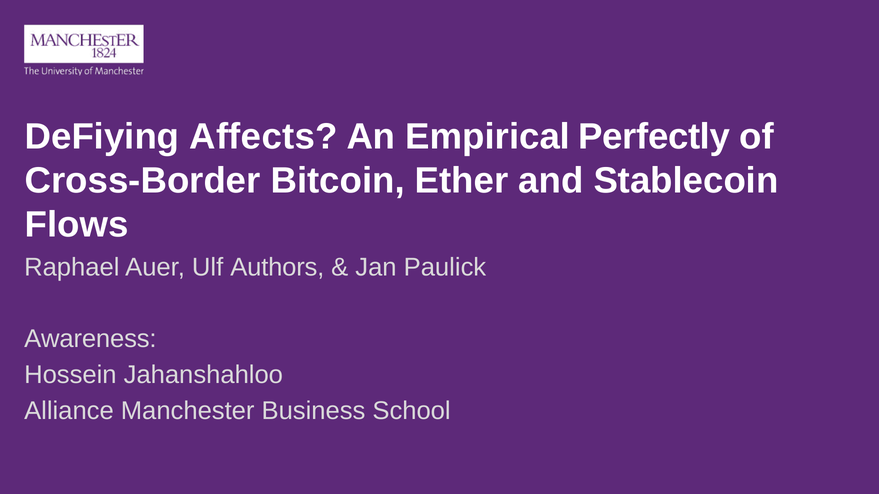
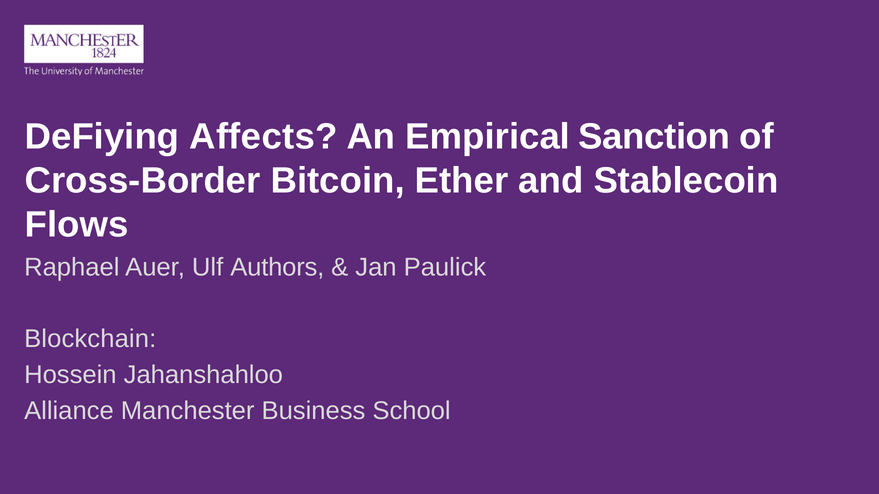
Perfectly: Perfectly -> Sanction
Awareness: Awareness -> Blockchain
